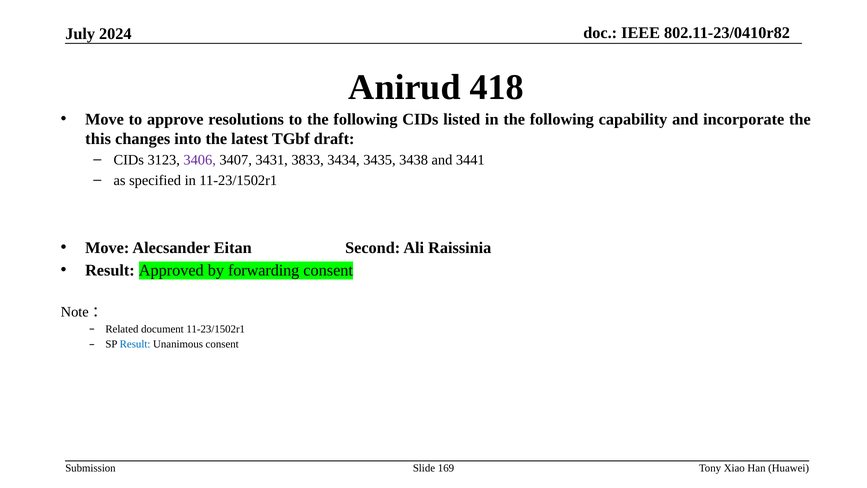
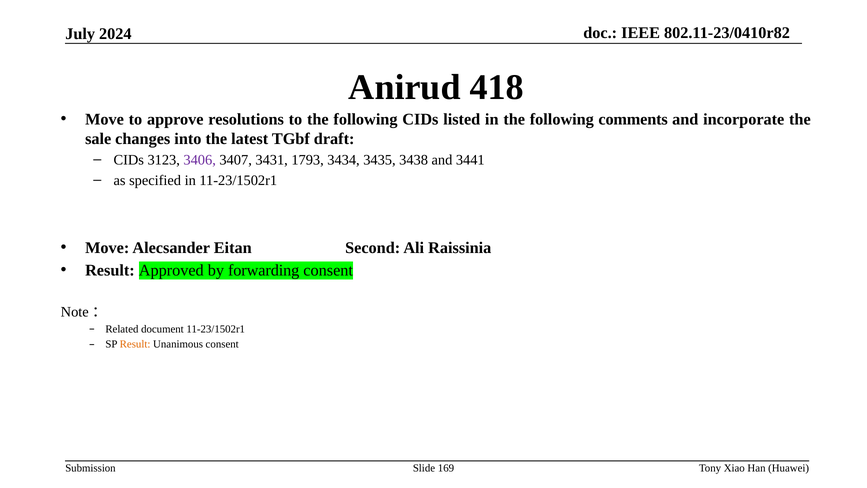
capability: capability -> comments
this: this -> sale
3833: 3833 -> 1793
Result at (135, 344) colour: blue -> orange
